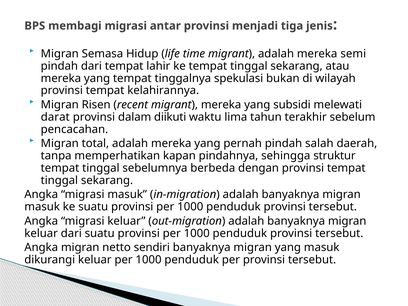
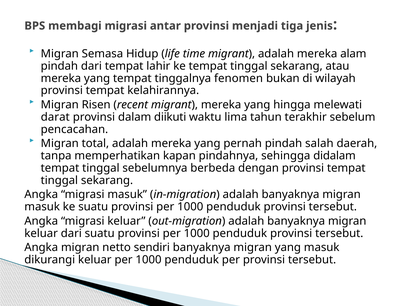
semi: semi -> alam
spekulasi: spekulasi -> fenomen
subsidi: subsidi -> hingga
struktur: struktur -> didalam
